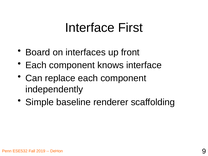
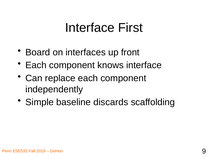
renderer: renderer -> discards
